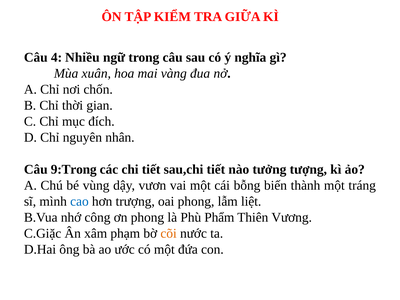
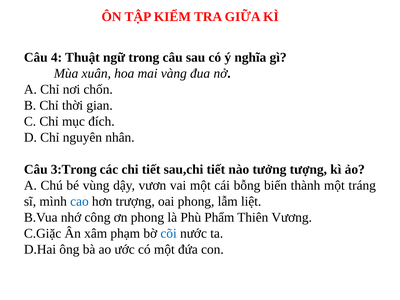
Nhiều: Nhiều -> Thuật
9:Trong: 9:Trong -> 3:Trong
cõi colour: orange -> blue
